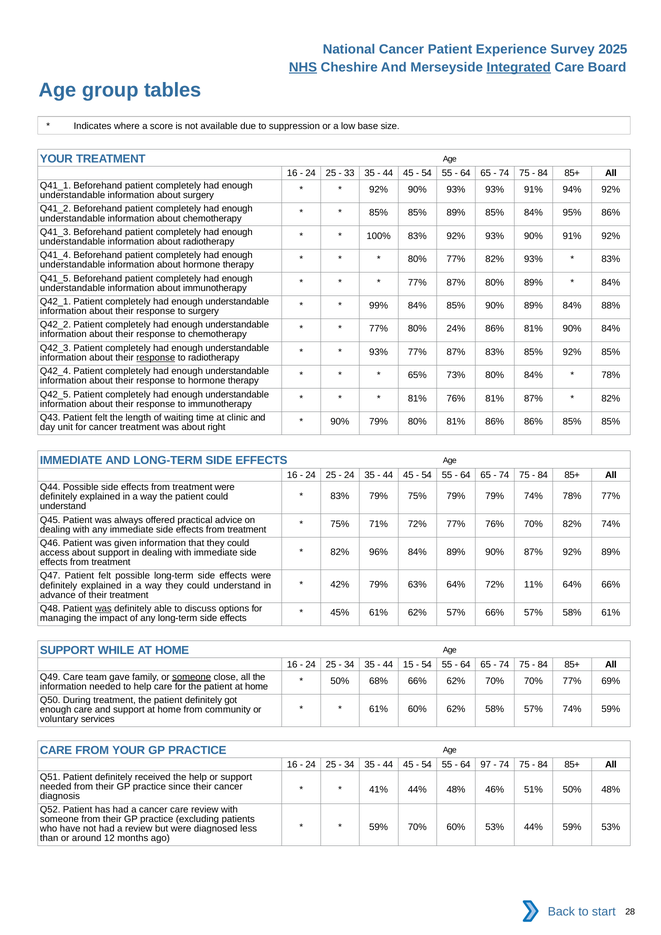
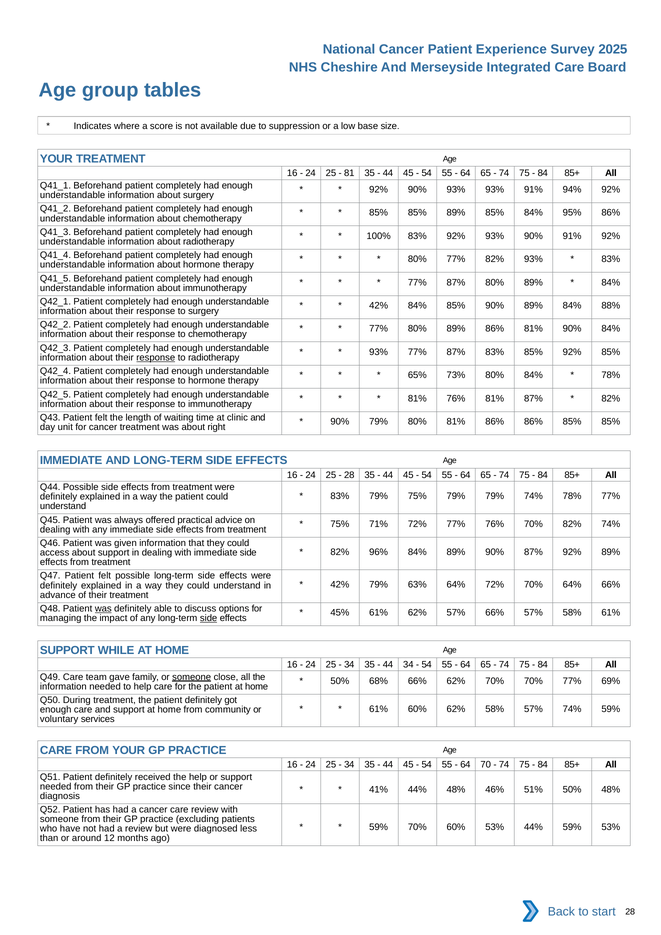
NHS underline: present -> none
Integrated underline: present -> none
33: 33 -> 81
99% at (379, 306): 99% -> 42%
77% 80% 24%: 24% -> 89%
24 at (349, 475): 24 -> 28
72% 11%: 11% -> 70%
side at (209, 618) underline: none -> present
44 15: 15 -> 34
97: 97 -> 70
